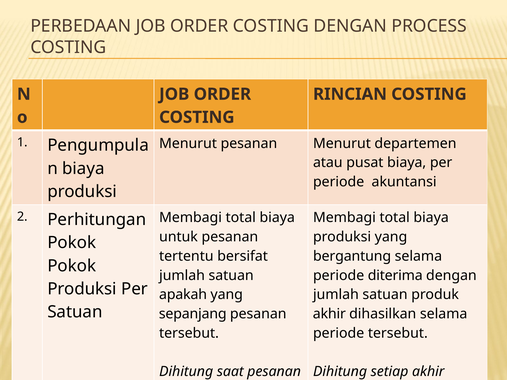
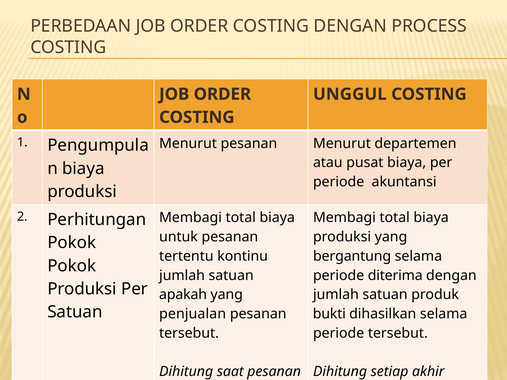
RINCIAN: RINCIAN -> UNGGUL
bersifat: bersifat -> kontinu
sepanjang: sepanjang -> penjualan
akhir at (329, 314): akhir -> bukti
